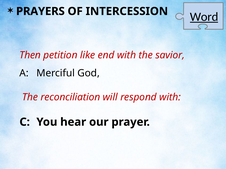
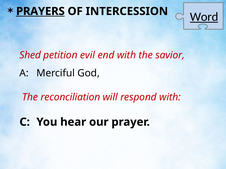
PRAYERS underline: none -> present
Then: Then -> Shed
like: like -> evil
